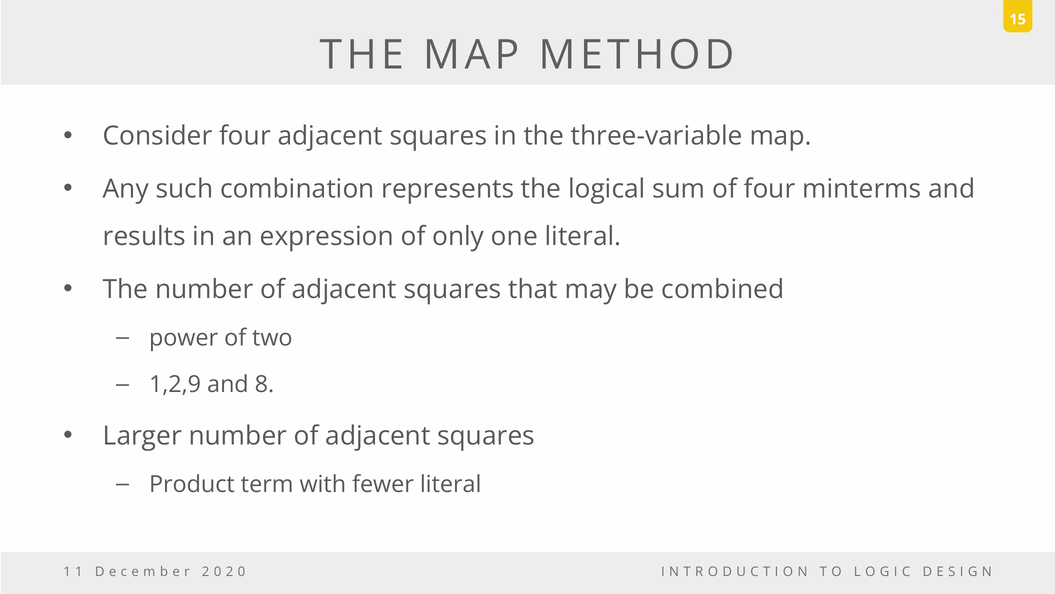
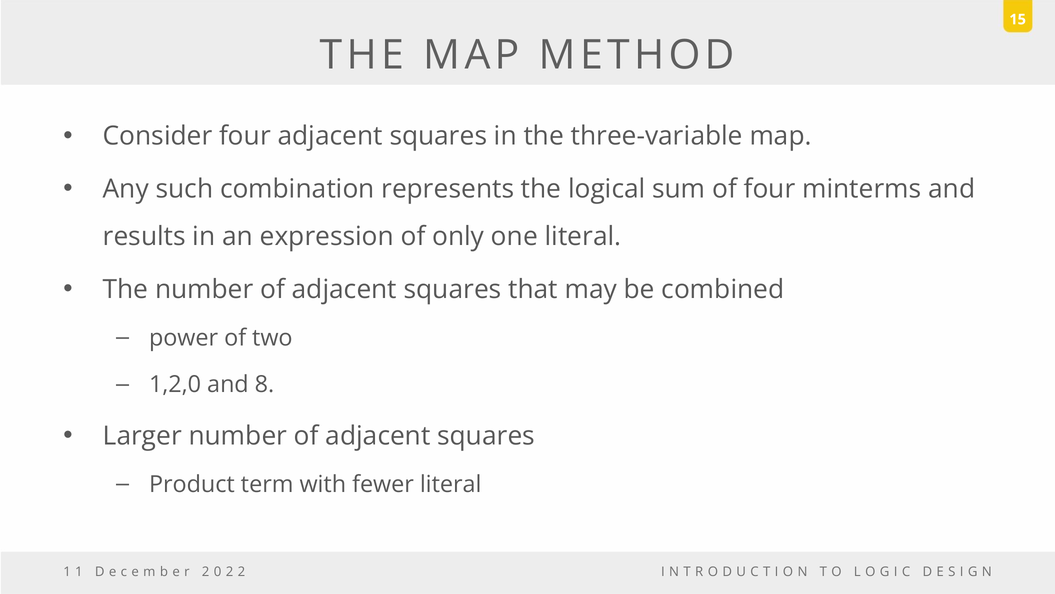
1,2,9: 1,2,9 -> 1,2,0
0 at (241, 572): 0 -> 2
